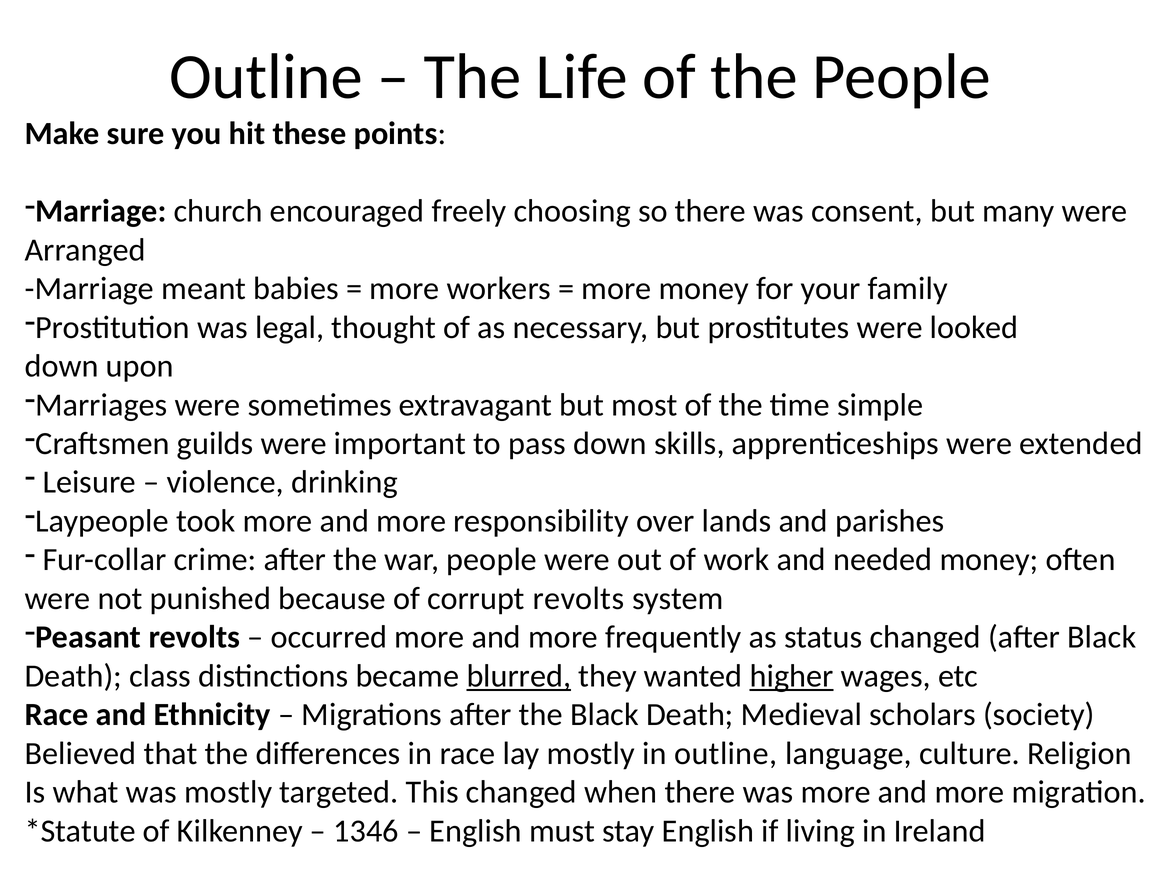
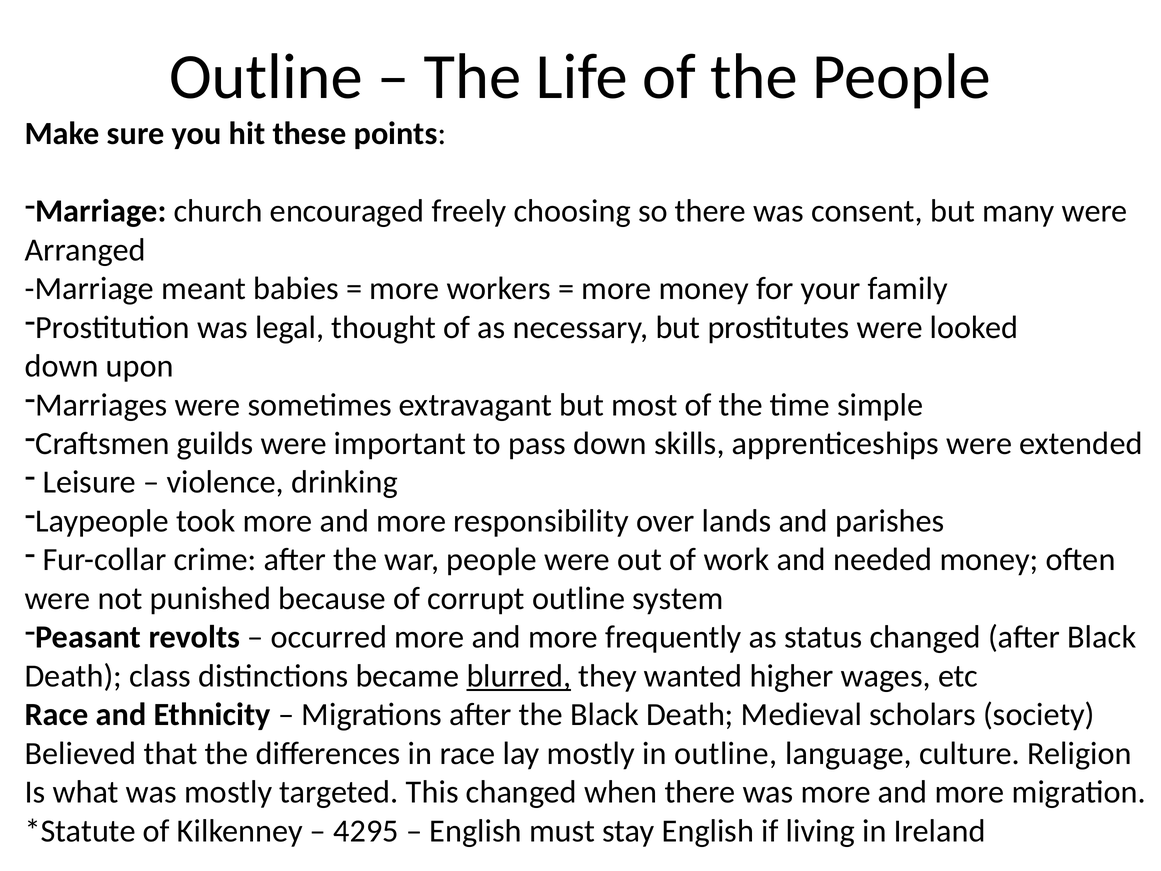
corrupt revolts: revolts -> outline
higher underline: present -> none
1346: 1346 -> 4295
